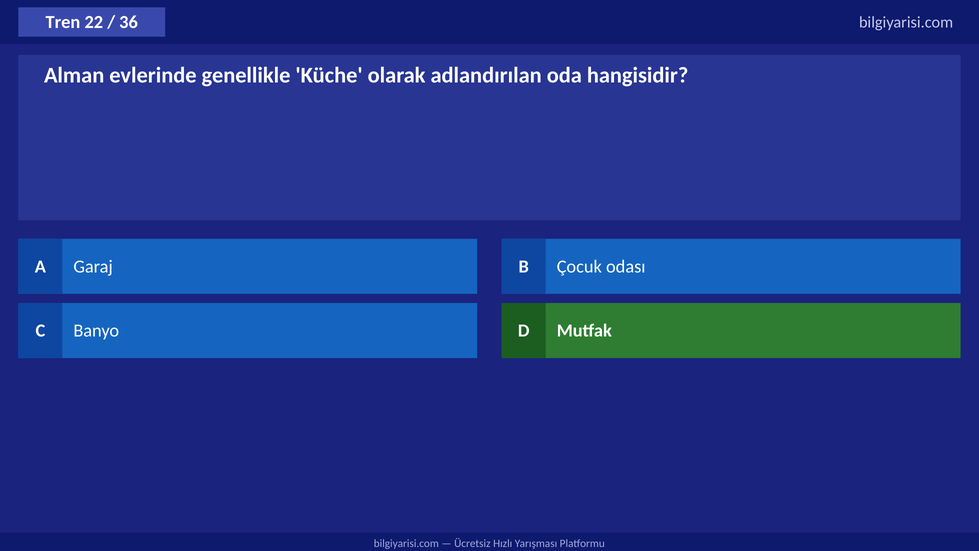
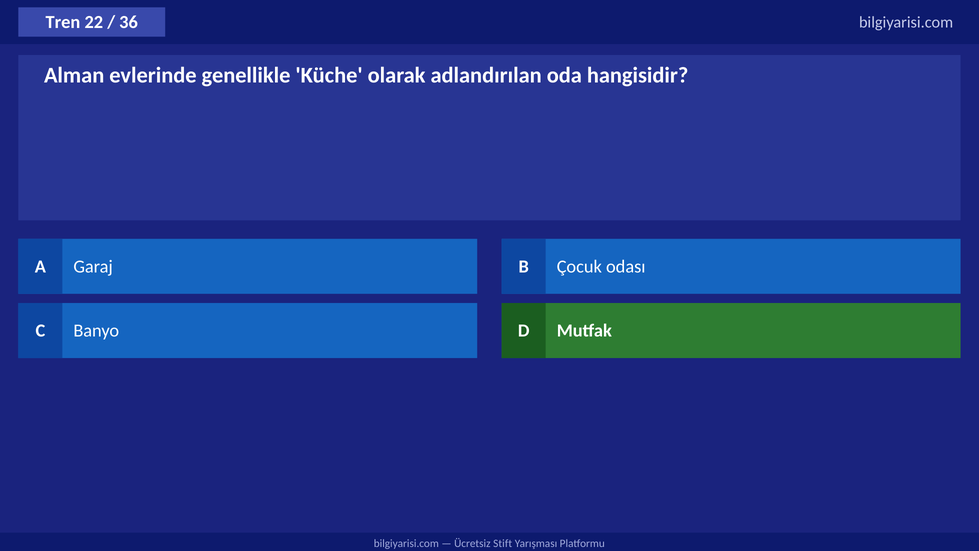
Hızlı: Hızlı -> Stift
